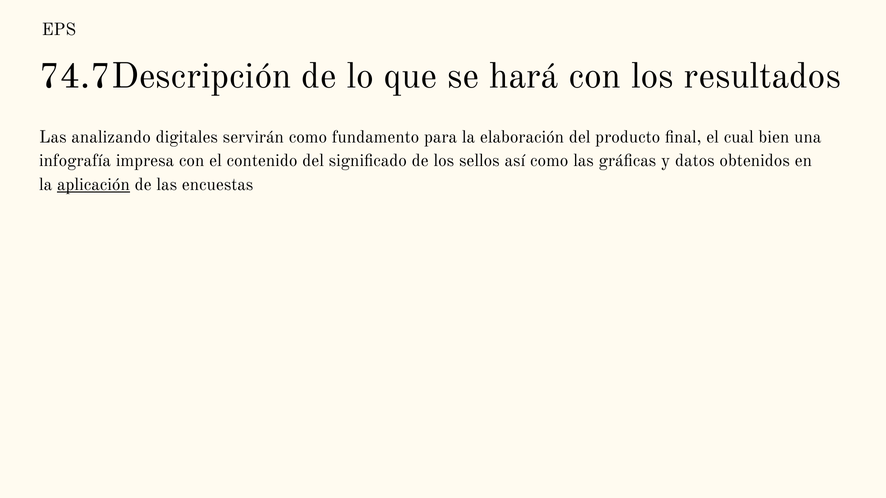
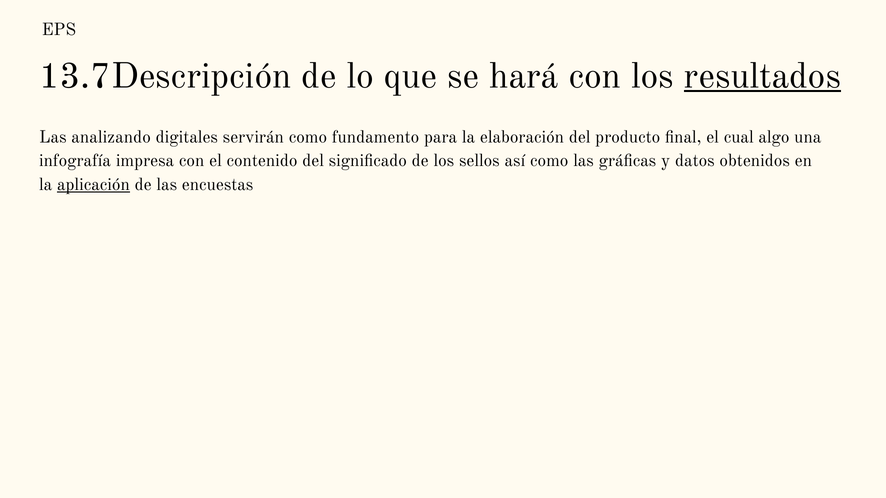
74.7Descripción: 74.7Descripción -> 13.7Descripción
resultados underline: none -> present
bien: bien -> algo
